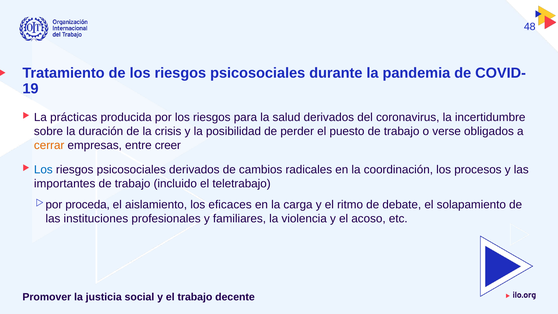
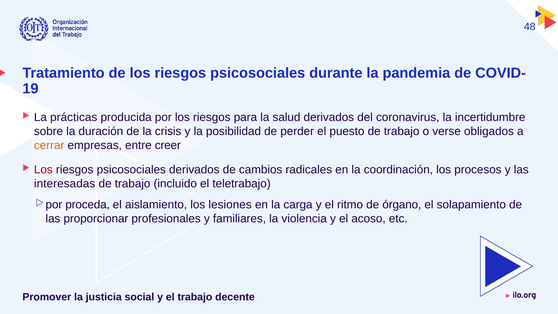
Los at (43, 170) colour: blue -> red
importantes: importantes -> interesadas
eficaces: eficaces -> lesiones
debate: debate -> órgano
instituciones: instituciones -> proporcionar
